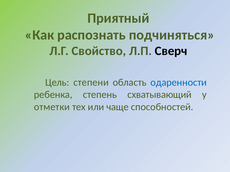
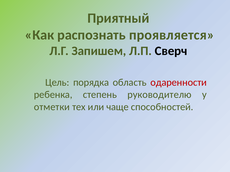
подчиняться: подчиняться -> проявляется
Свойство: Свойство -> Запишем
степени: степени -> порядка
одаренности colour: blue -> red
схватывающий: схватывающий -> руководителю
